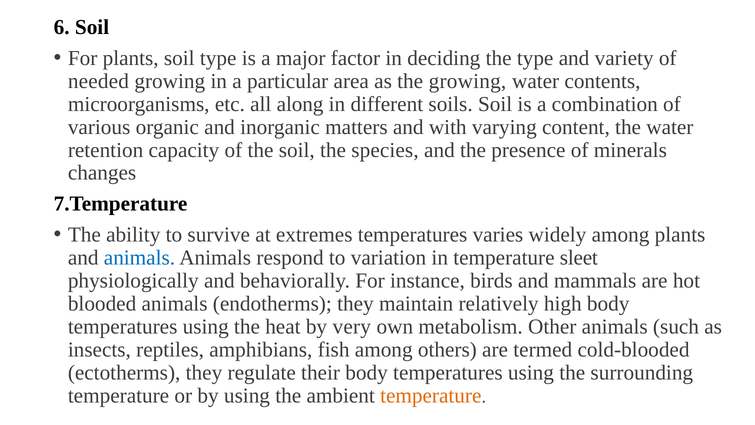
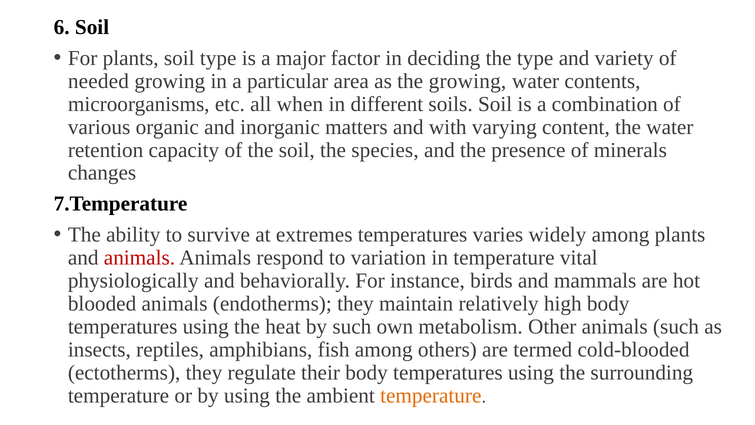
along: along -> when
animals at (139, 257) colour: blue -> red
sleet: sleet -> vital
by very: very -> such
